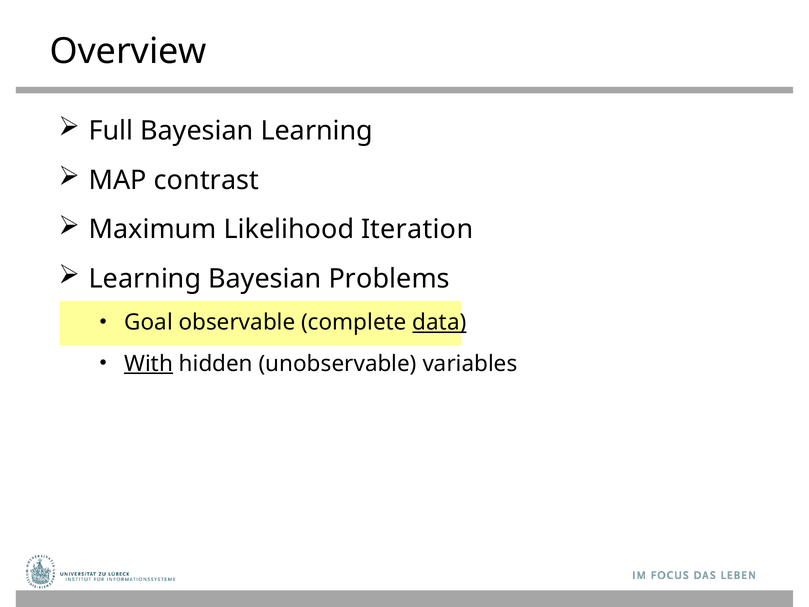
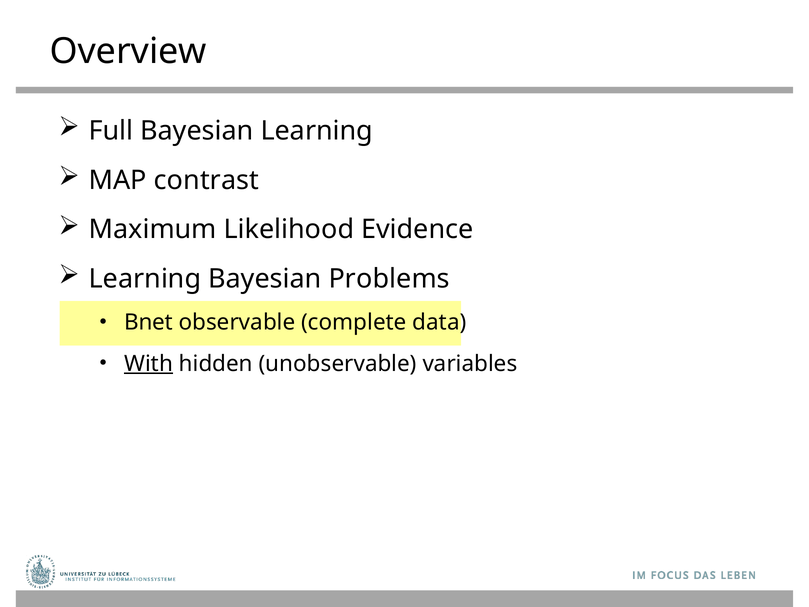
Iteration: Iteration -> Evidence
Goal: Goal -> Bnet
data underline: present -> none
